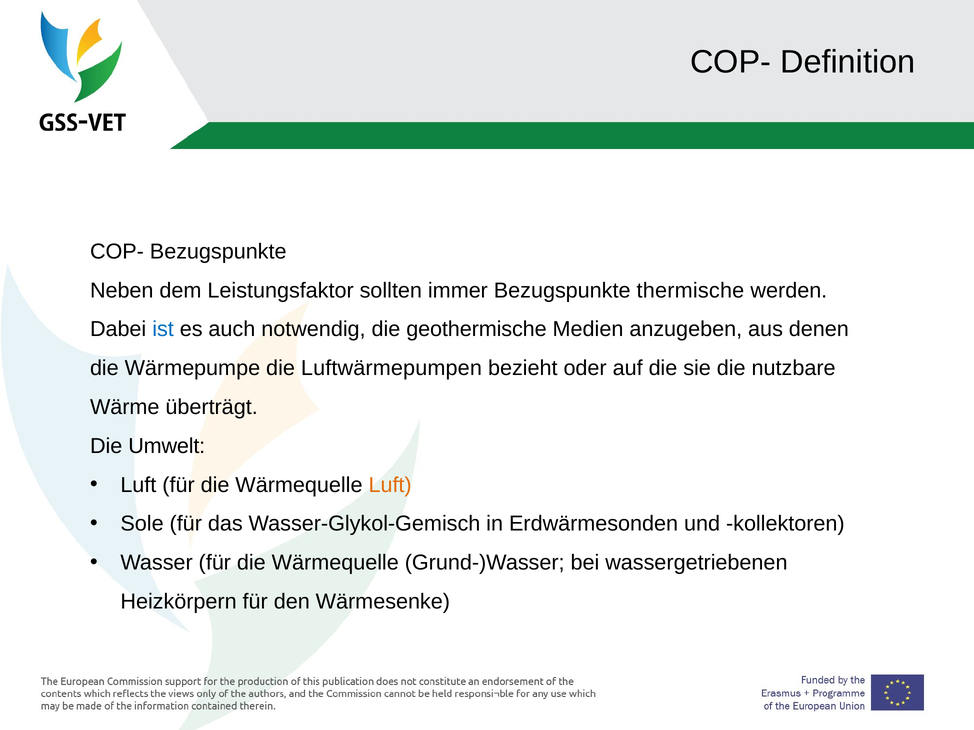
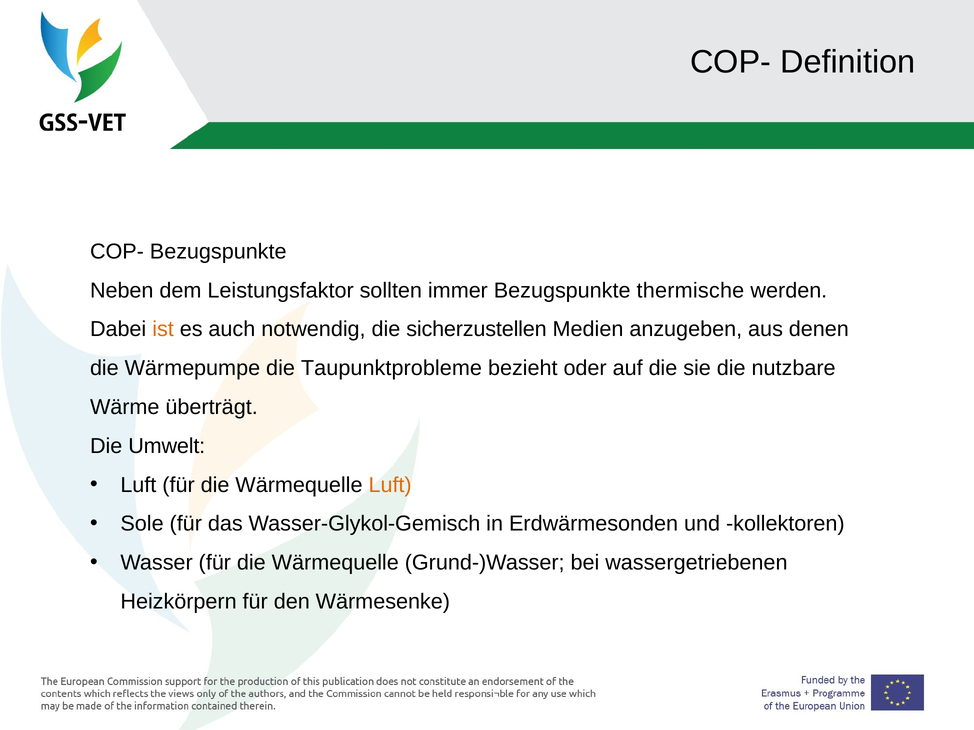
ist colour: blue -> orange
geothermische: geothermische -> sicherzustellen
Luftwärmepumpen: Luftwärmepumpen -> Taupunktprobleme
